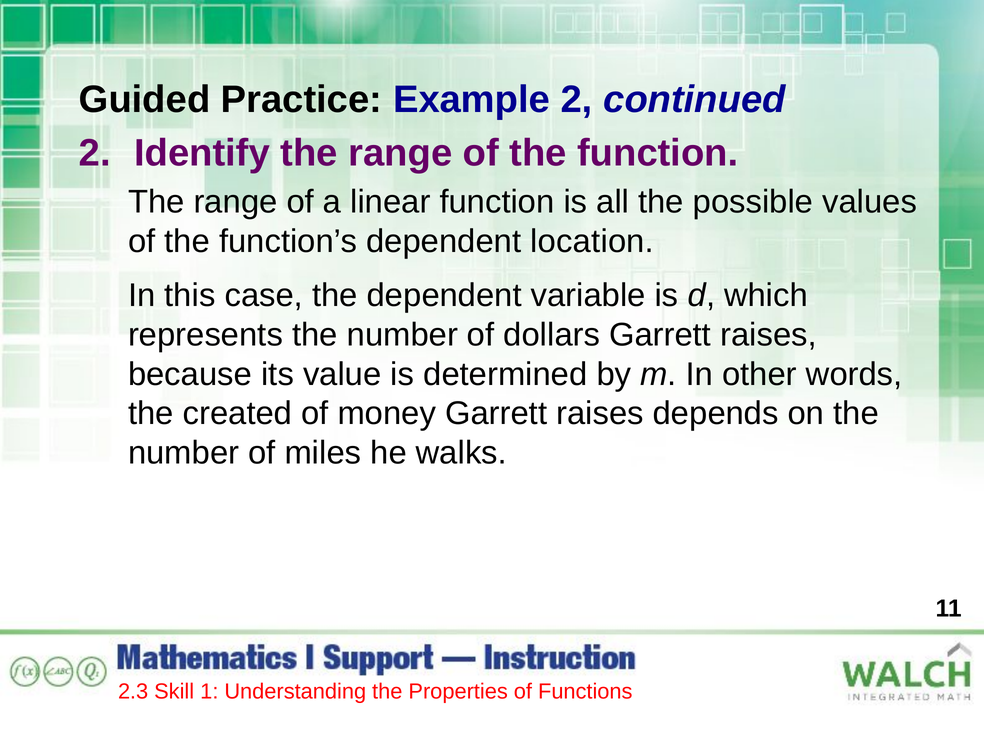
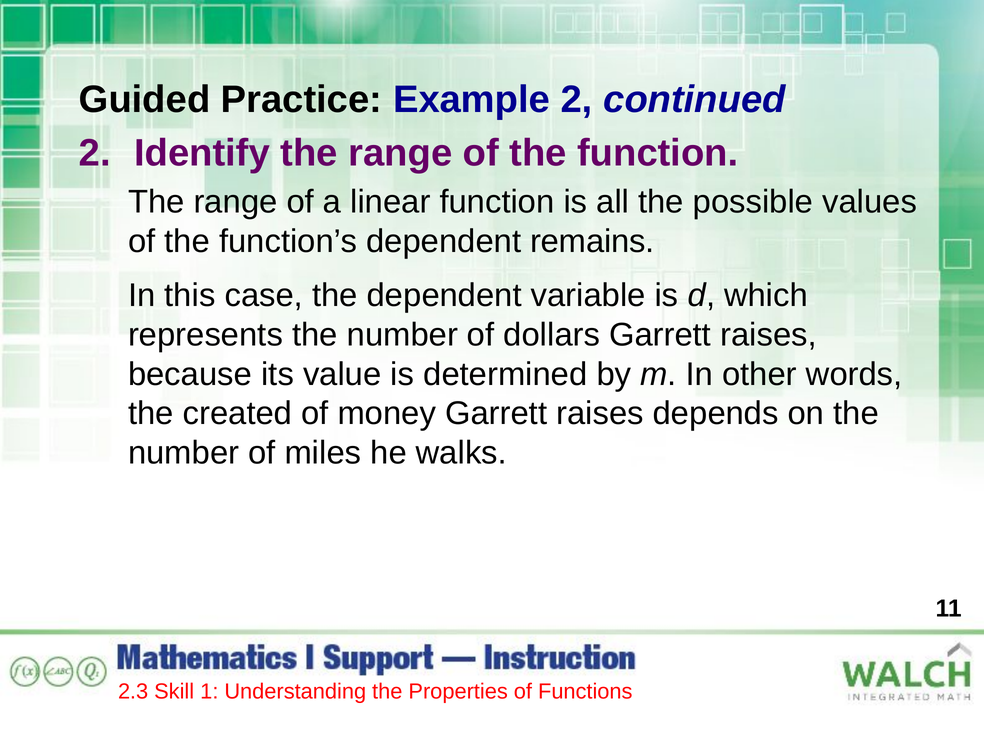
location: location -> remains
